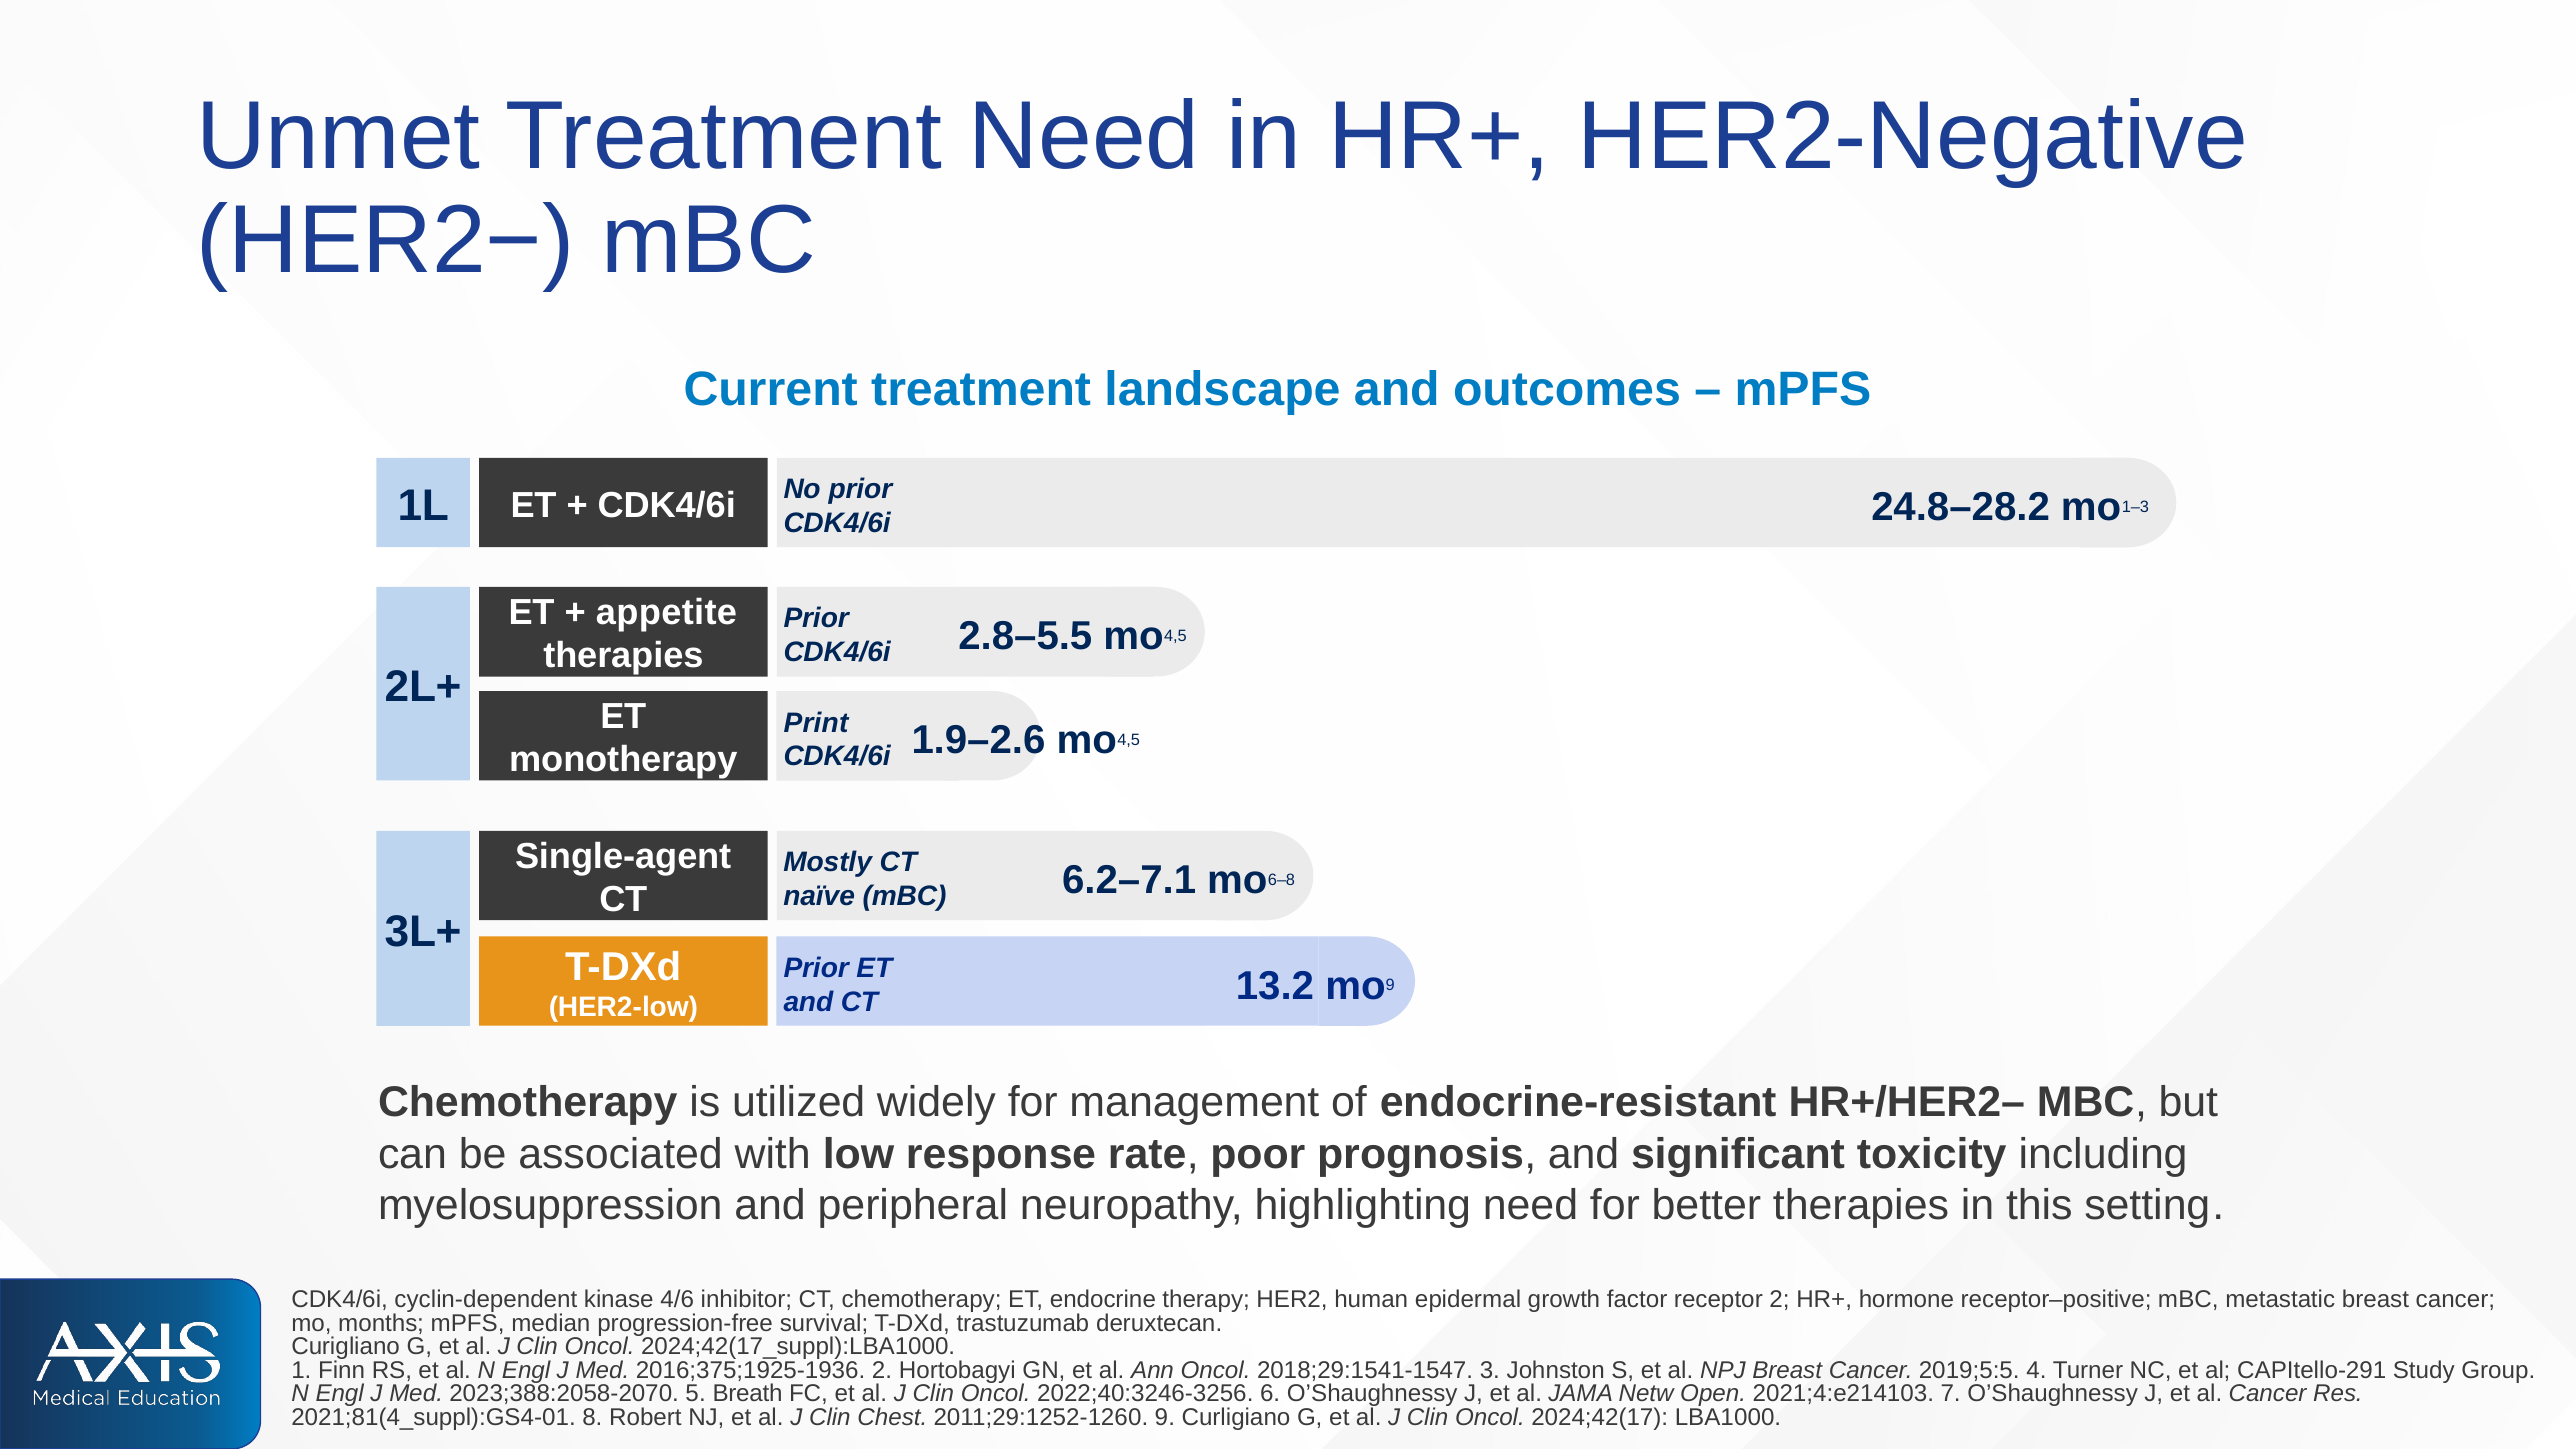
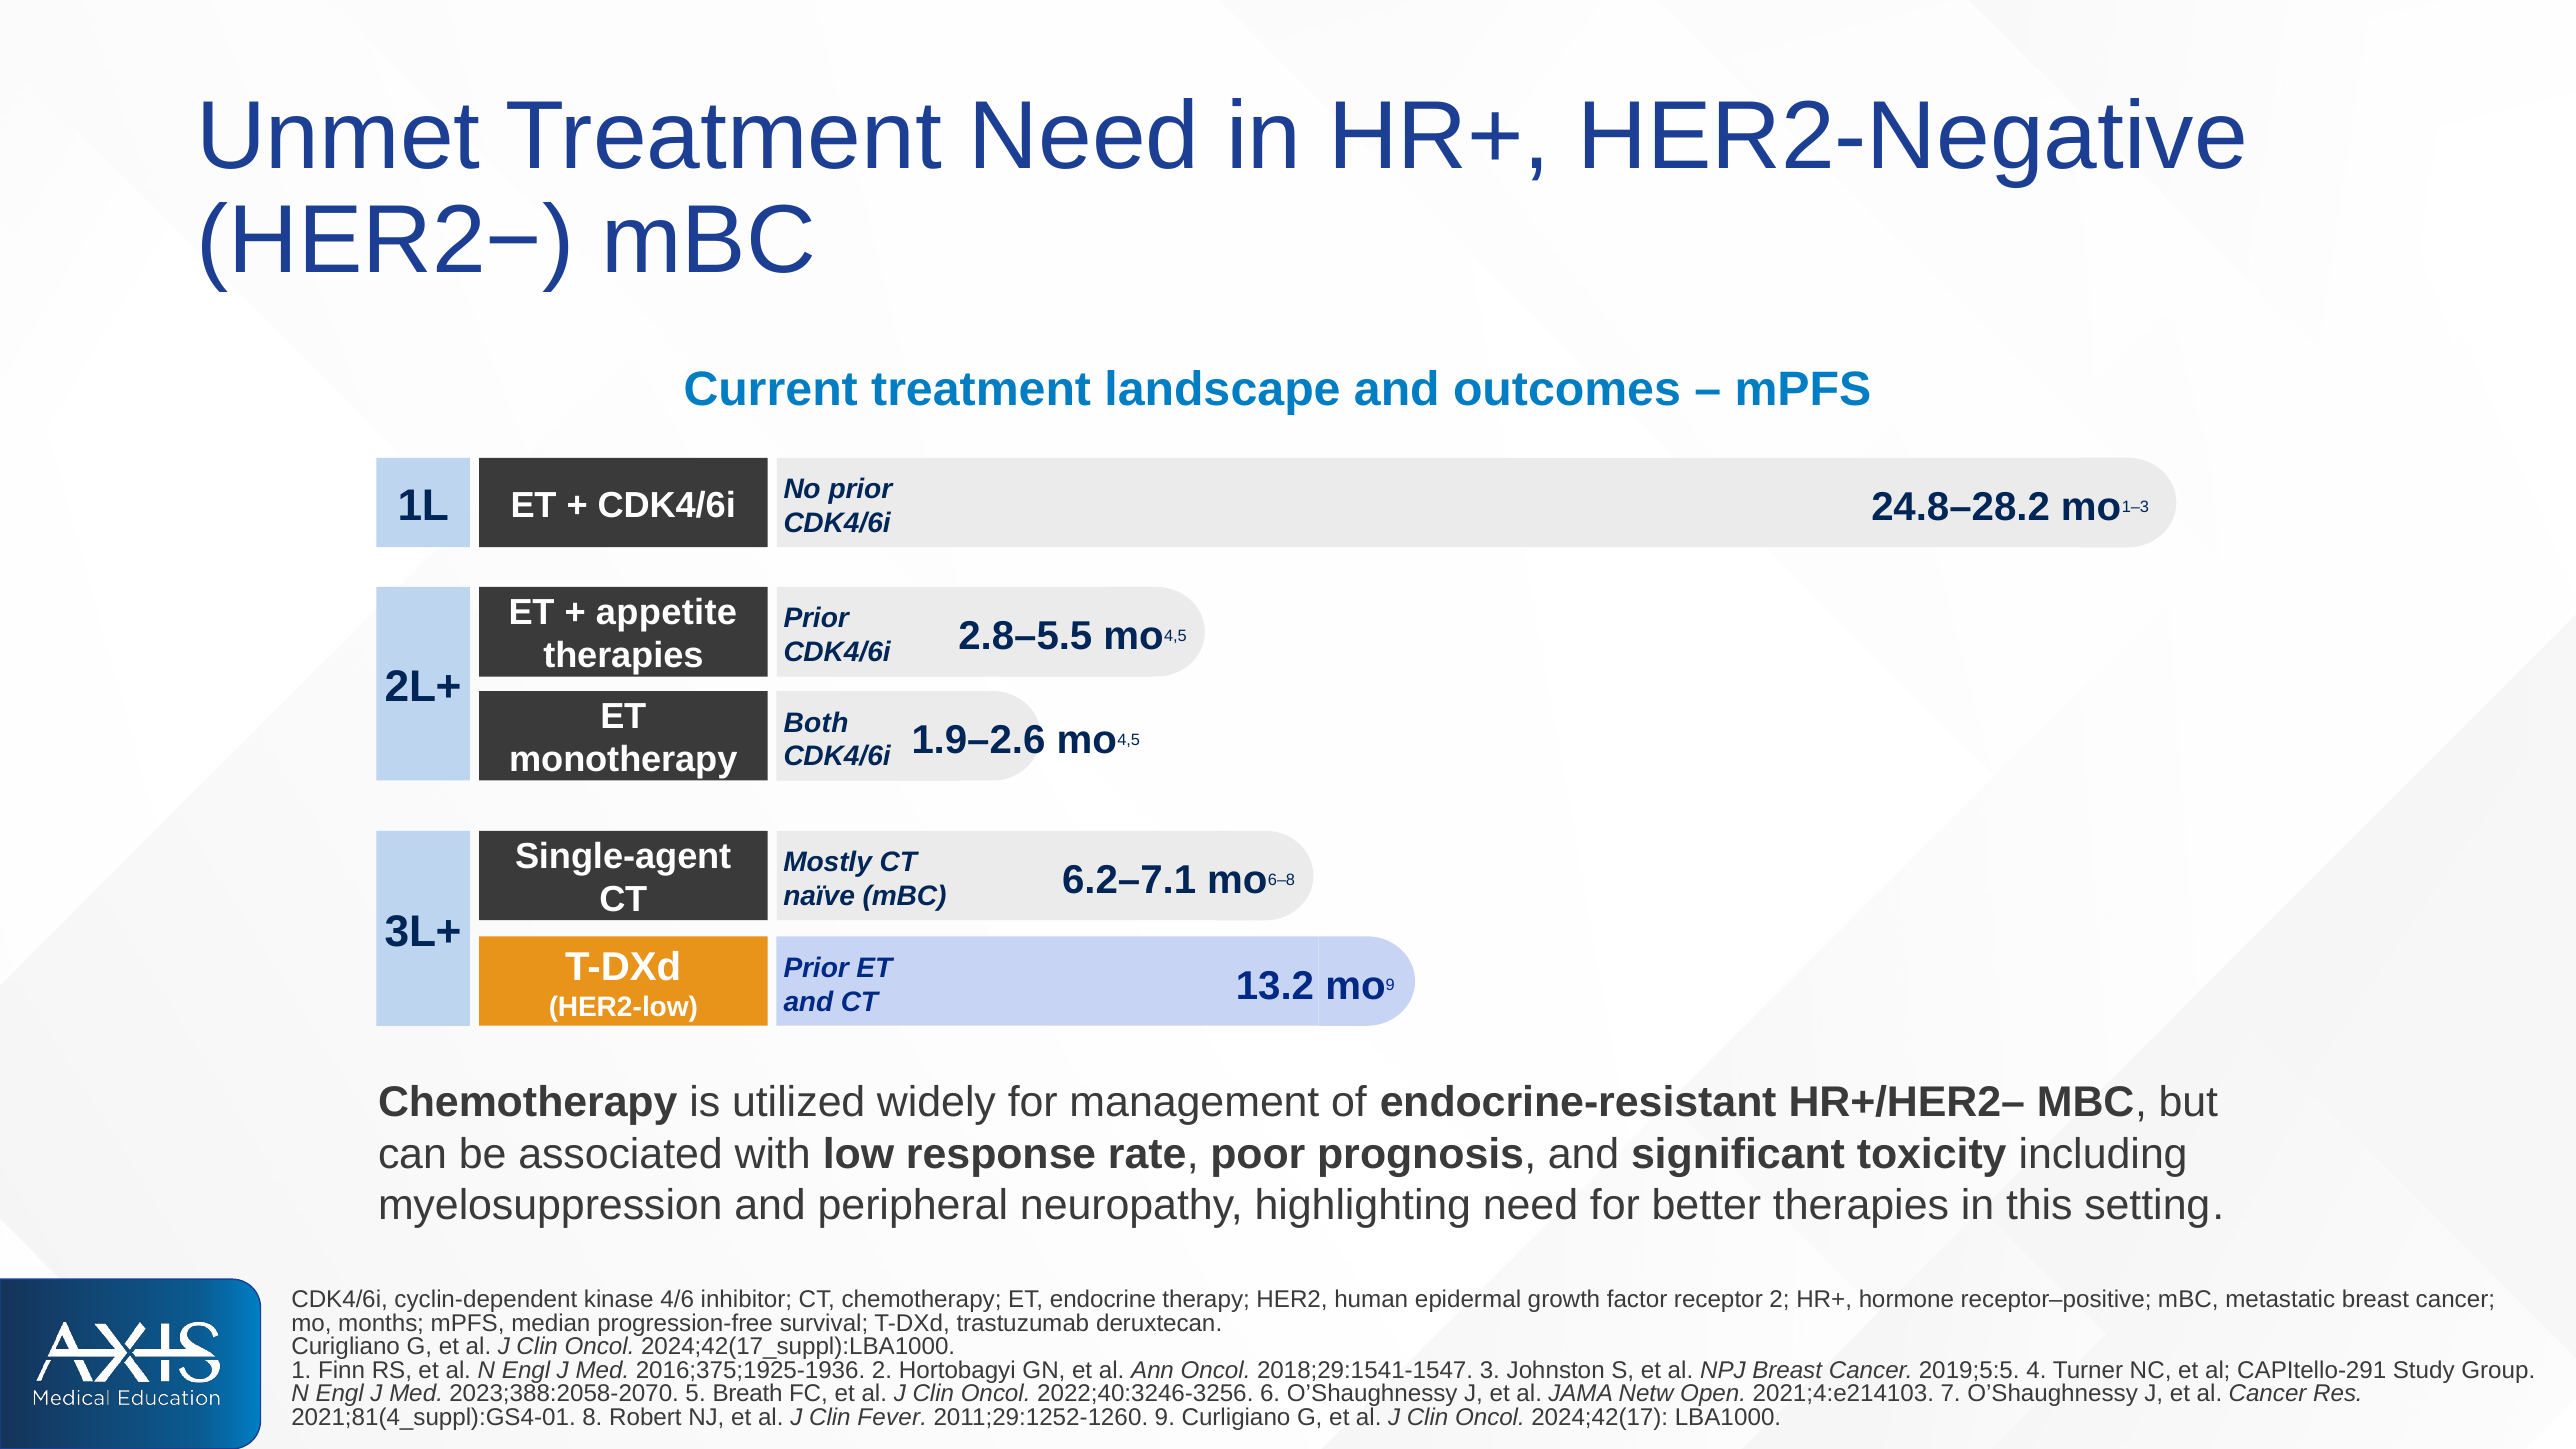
Print: Print -> Both
Chest: Chest -> Fever
